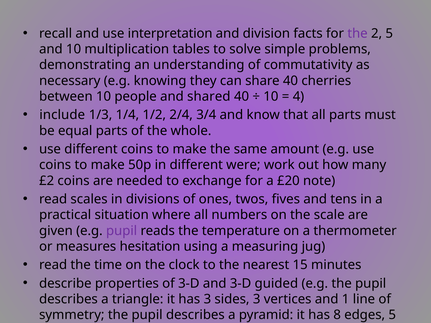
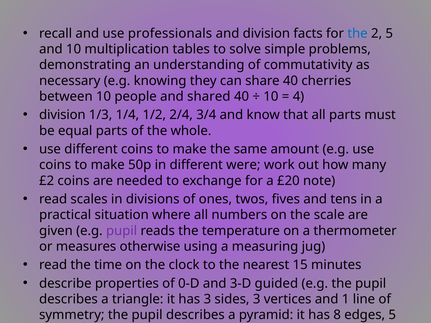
interpretation: interpretation -> professionals
the at (358, 33) colour: purple -> blue
include at (62, 115): include -> division
hesitation: hesitation -> otherwise
of 3-D: 3-D -> 0-D
